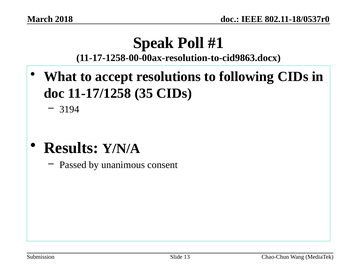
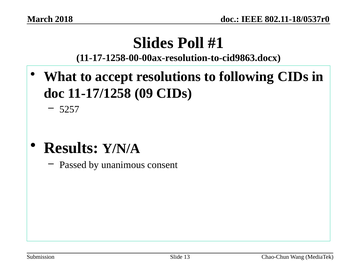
Speak: Speak -> Slides
35: 35 -> 09
3194: 3194 -> 5257
